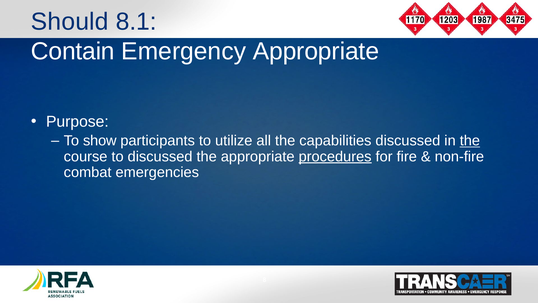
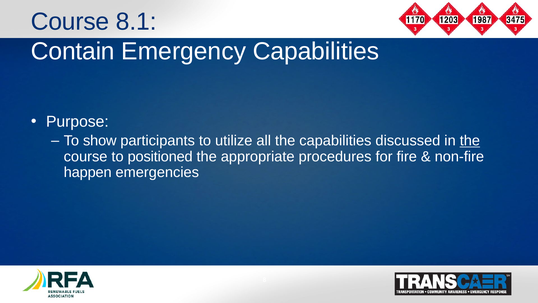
Should at (70, 22): Should -> Course
Emergency Appropriate: Appropriate -> Capabilities
to discussed: discussed -> positioned
procedures underline: present -> none
combat: combat -> happen
